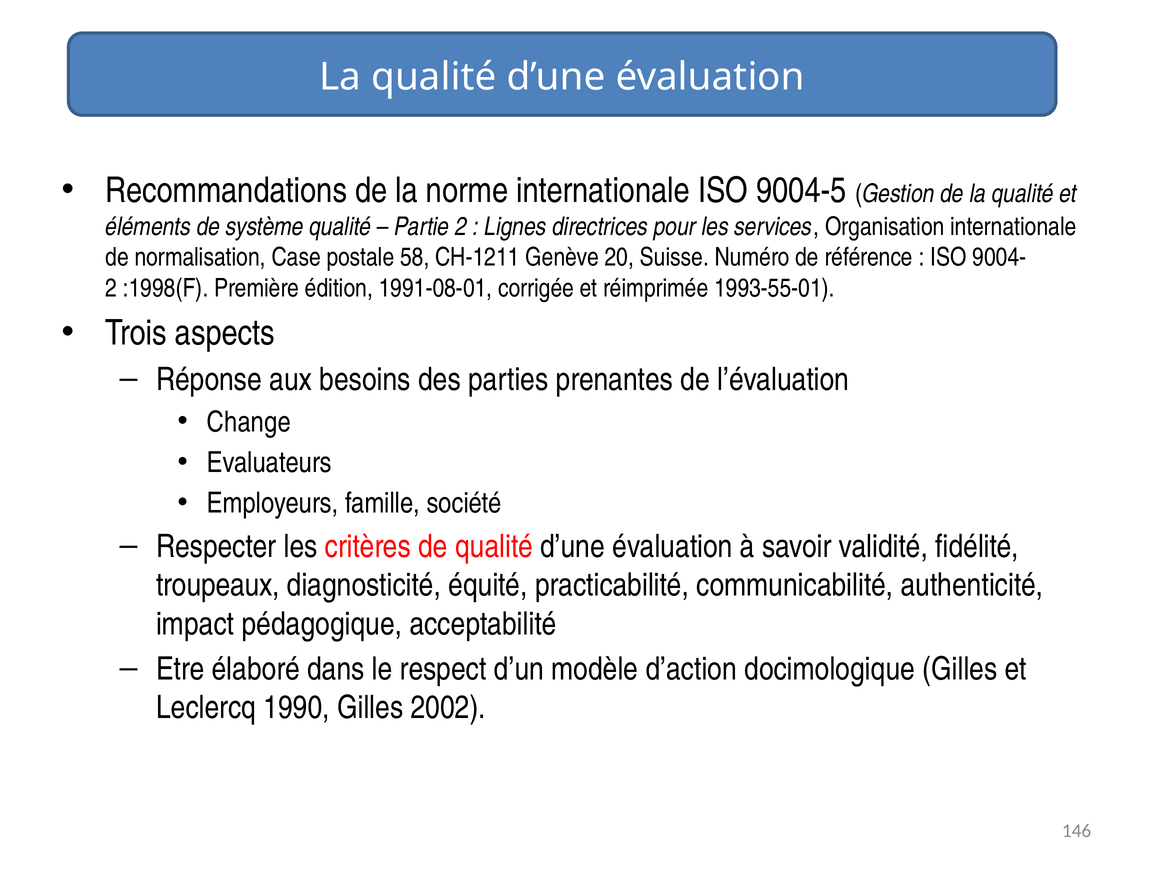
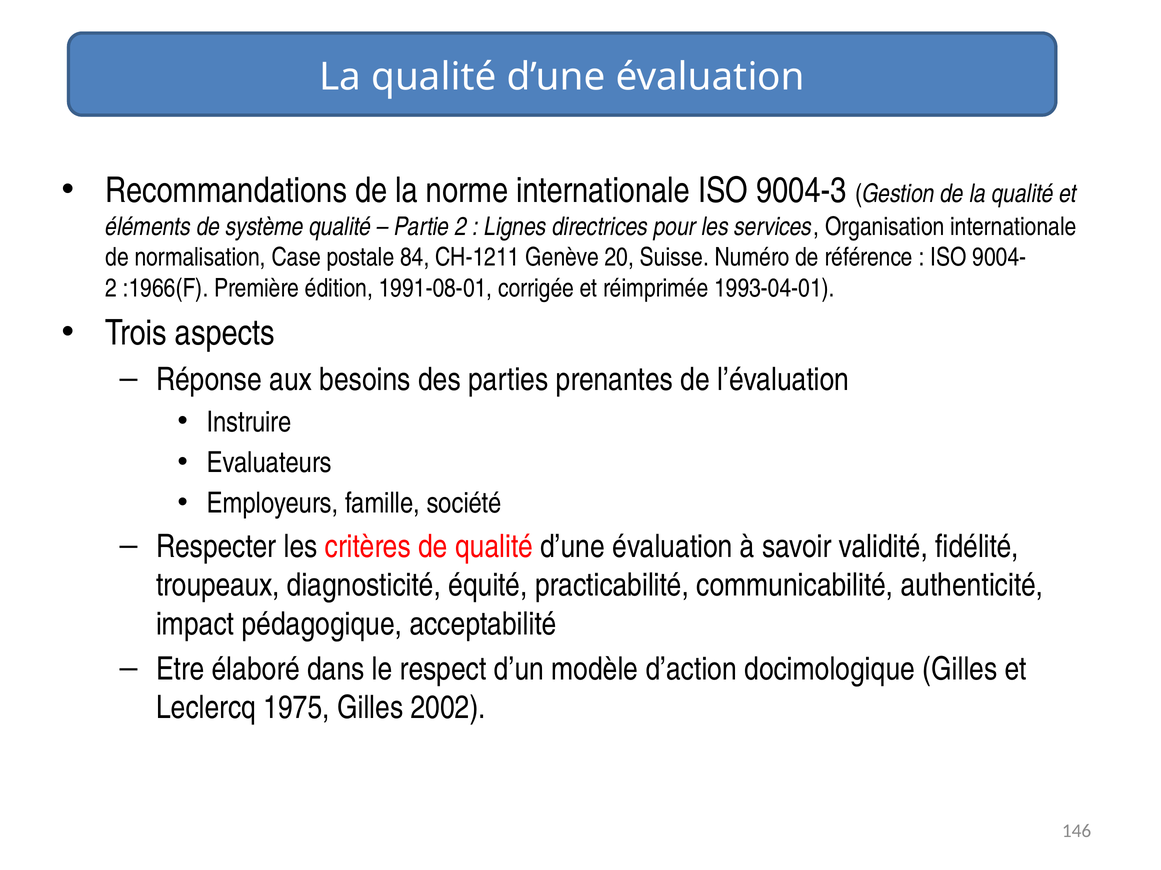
9004-5: 9004-5 -> 9004-3
58: 58 -> 84
:1998(F: :1998(F -> :1966(F
1993-55-01: 1993-55-01 -> 1993-04-01
Change: Change -> Instruire
1990: 1990 -> 1975
